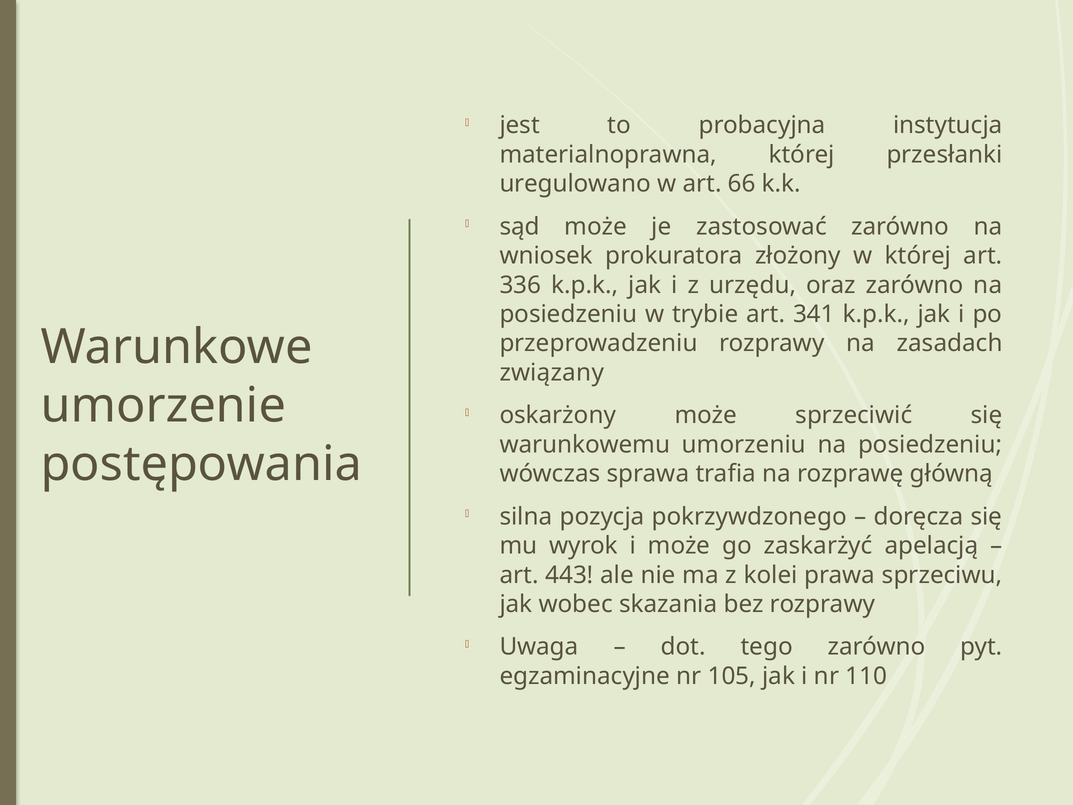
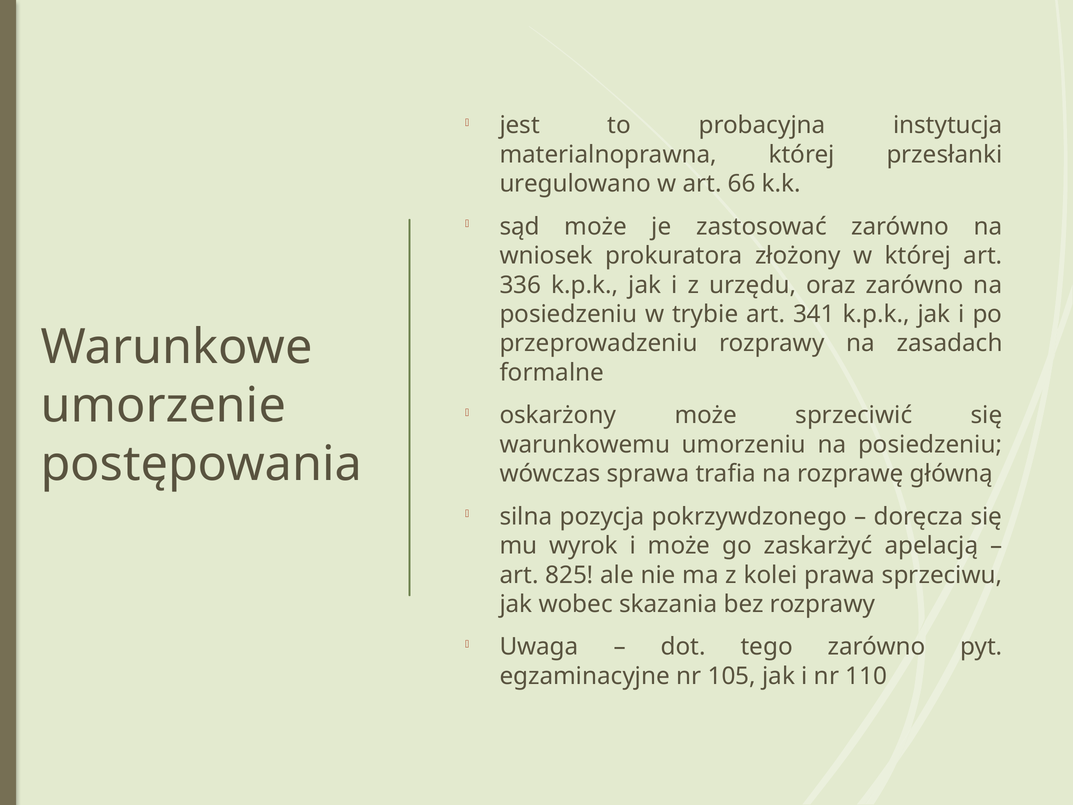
związany: związany -> formalne
443: 443 -> 825
